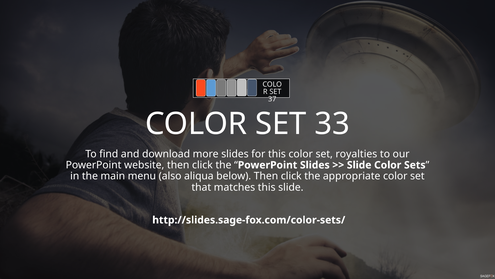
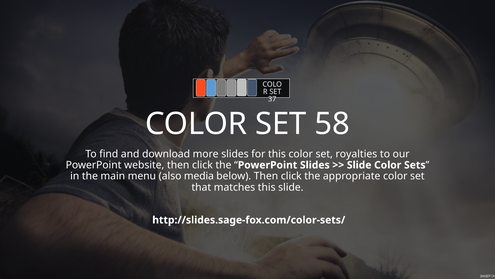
33: 33 -> 58
aliqua: aliqua -> media
